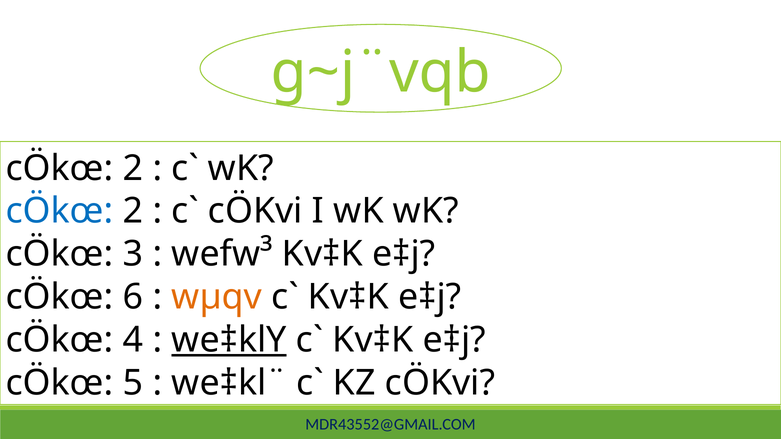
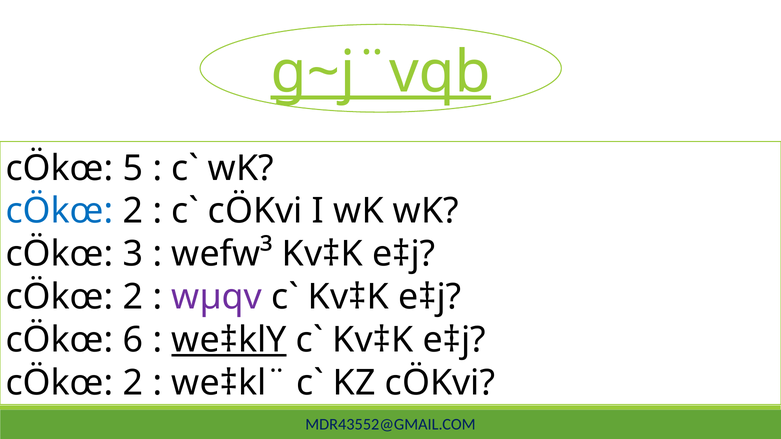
g~j¨vqb underline: none -> present
2 at (133, 168): 2 -> 5
6 at (133, 297): 6 -> 2
wµqv colour: orange -> purple
4: 4 -> 6
5 at (133, 383): 5 -> 2
